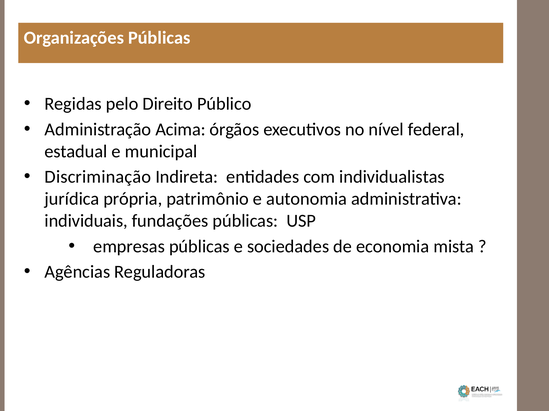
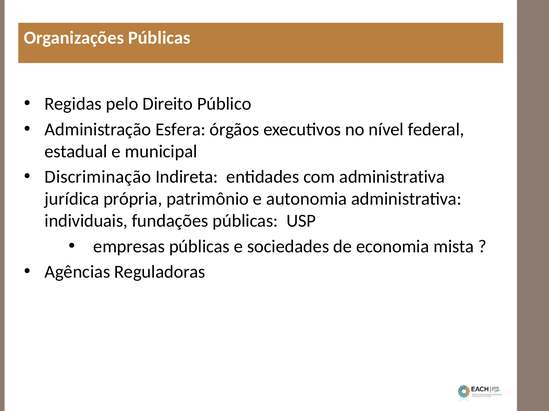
Acima: Acima -> Esfera
com individualistas: individualistas -> administrativa
